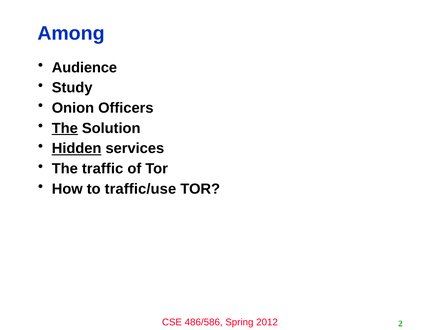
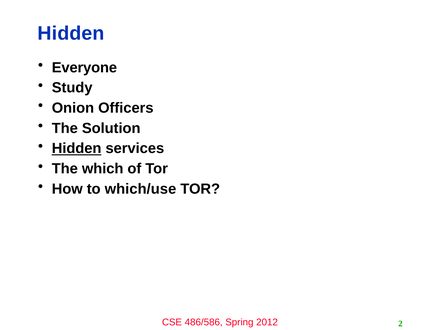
Among at (71, 33): Among -> Hidden
Audience: Audience -> Everyone
The at (65, 128) underline: present -> none
traffic: traffic -> which
traffic/use: traffic/use -> which/use
